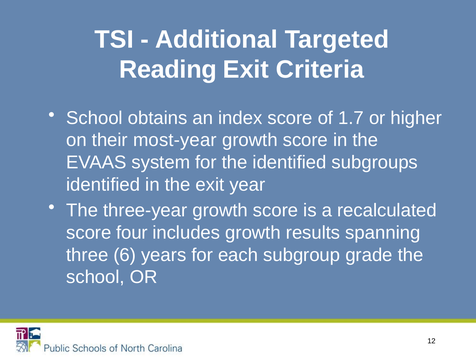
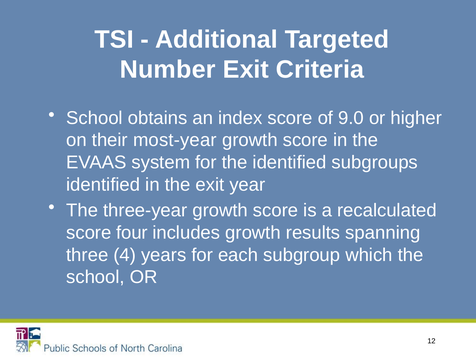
Reading: Reading -> Number
1.7: 1.7 -> 9.0
6: 6 -> 4
grade: grade -> which
